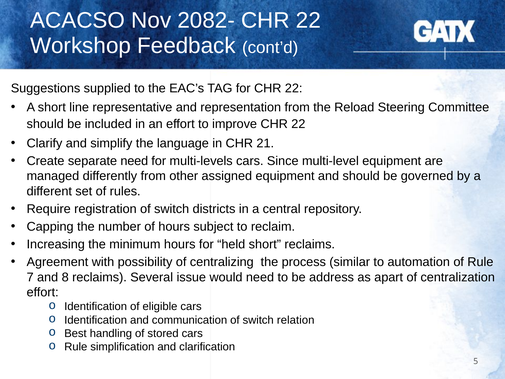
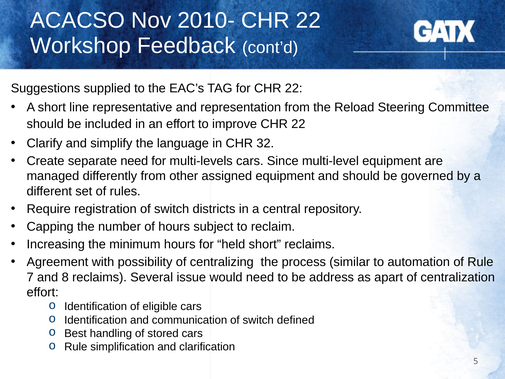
2082-: 2082- -> 2010-
21: 21 -> 32
relation: relation -> defined
